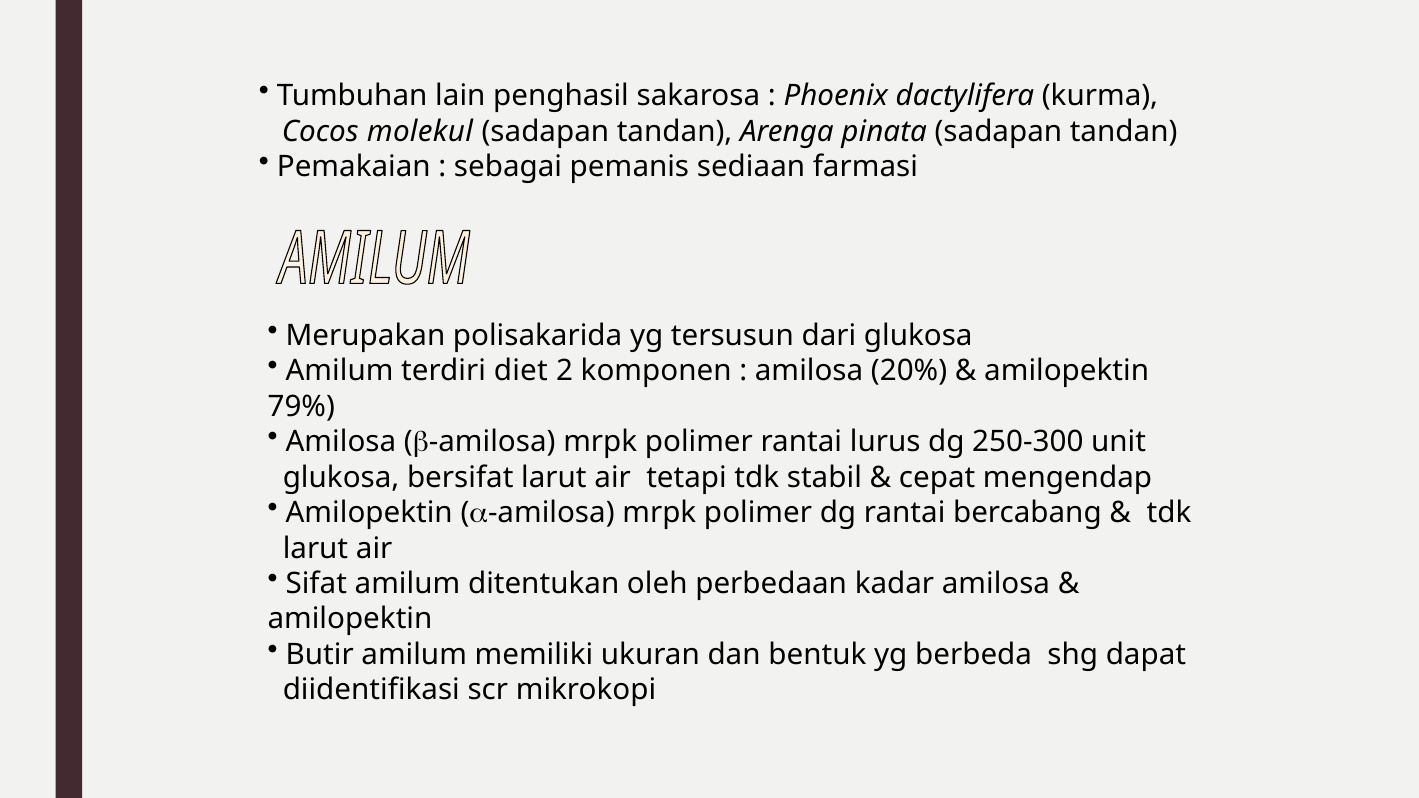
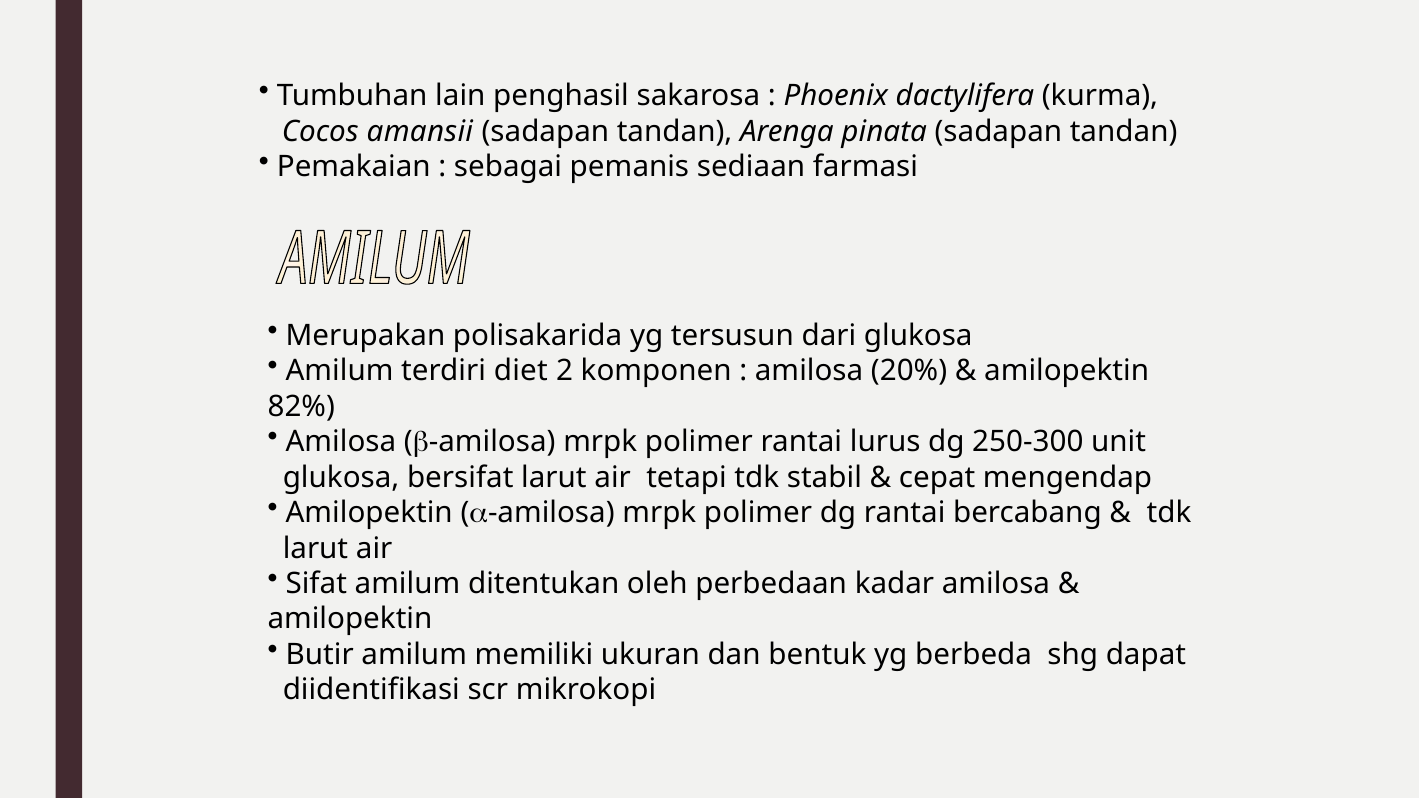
molekul: molekul -> amansii
79%: 79% -> 82%
